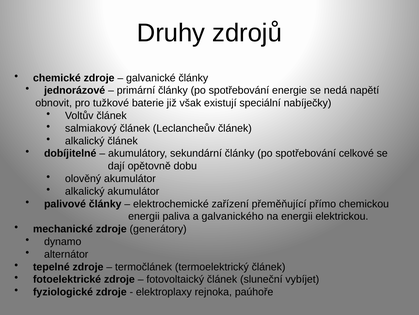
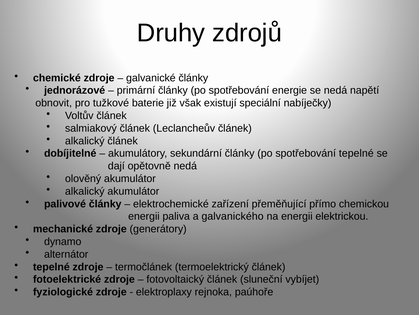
spotřebování celkové: celkové -> tepelné
opětovně dobu: dobu -> nedá
